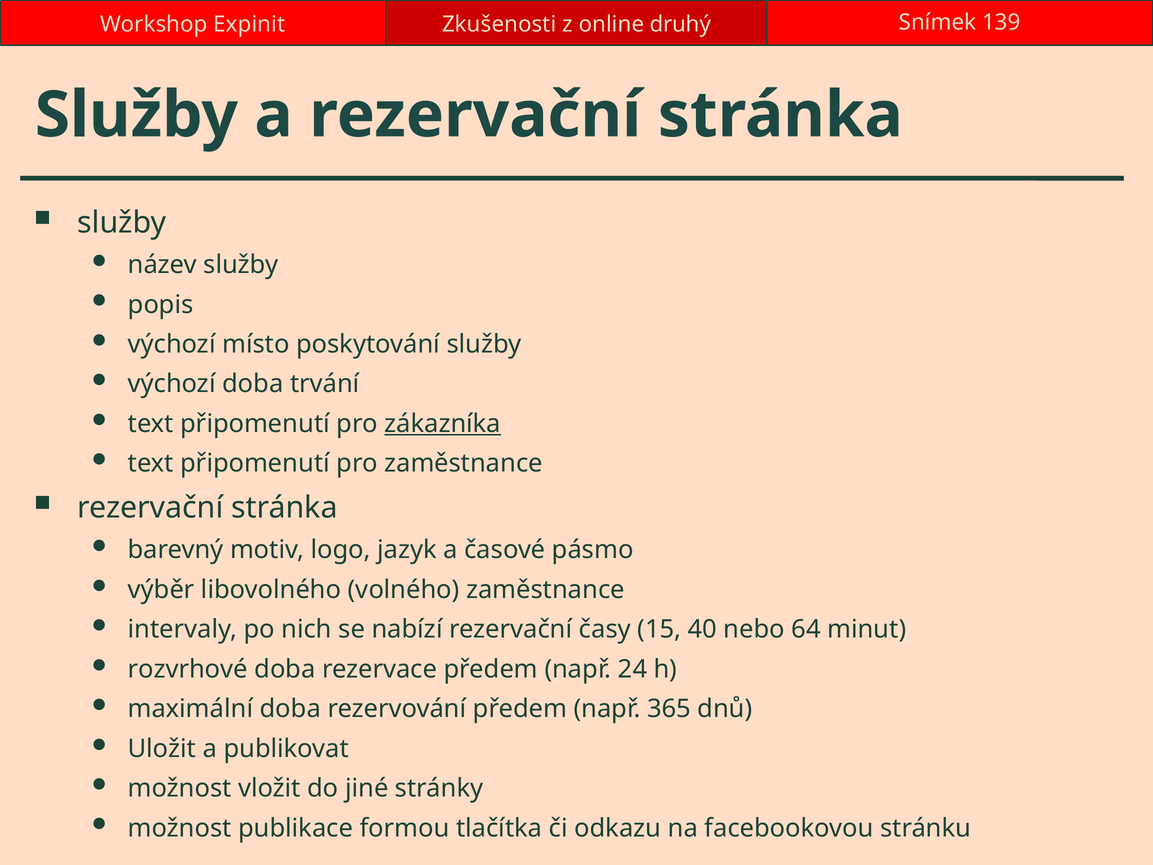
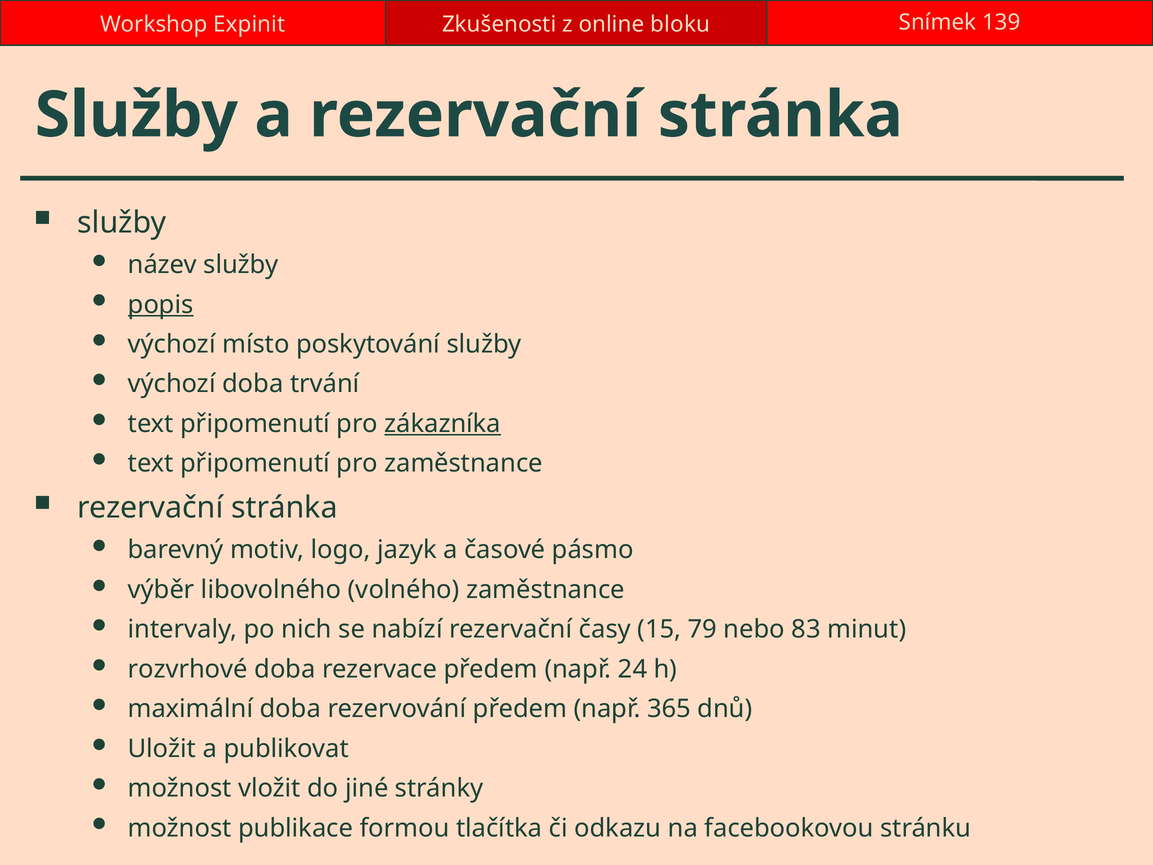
druhý: druhý -> bloku
popis underline: none -> present
40: 40 -> 79
64: 64 -> 83
